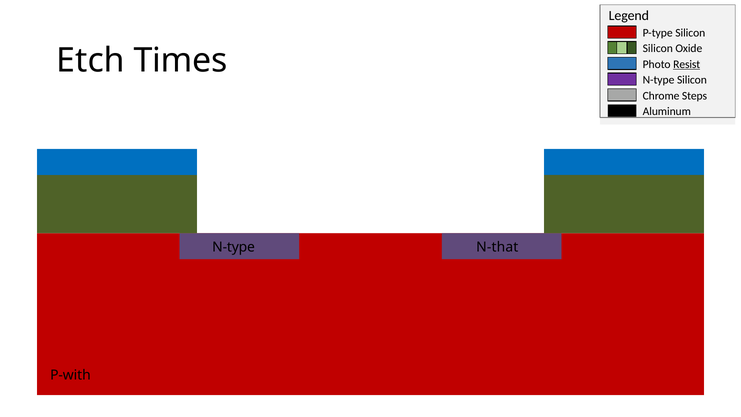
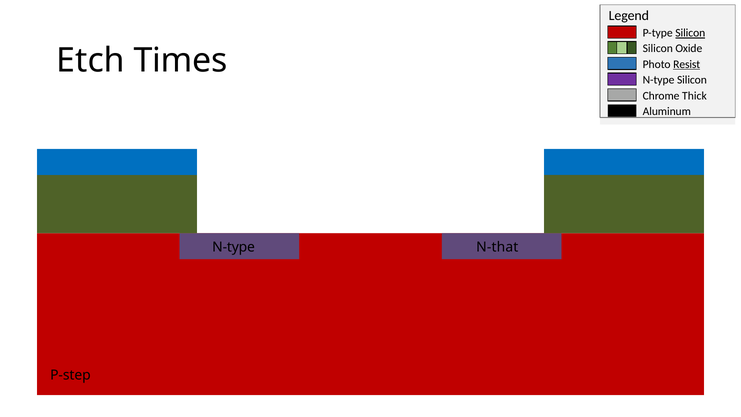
Silicon at (690, 33) underline: none -> present
Steps: Steps -> Thick
P-with: P-with -> P-step
